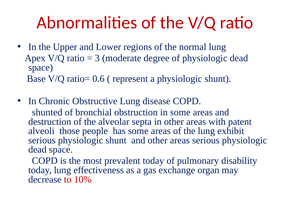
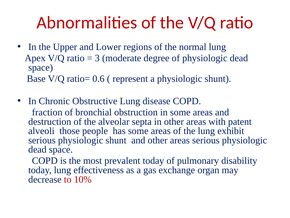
shunted: shunted -> fraction
